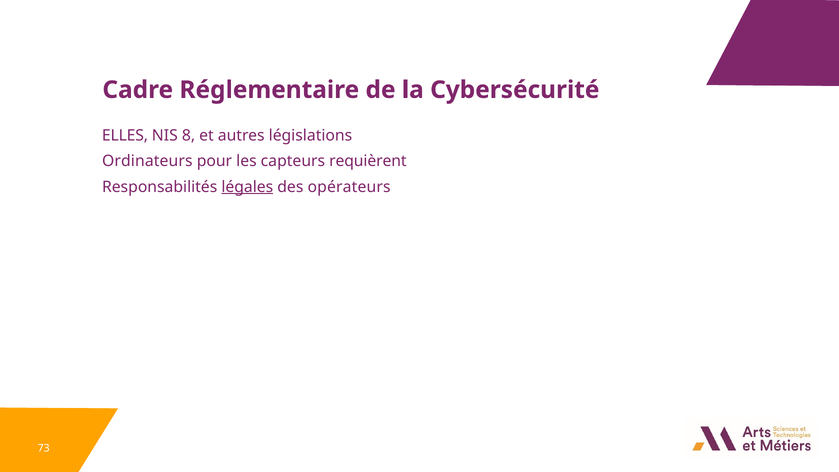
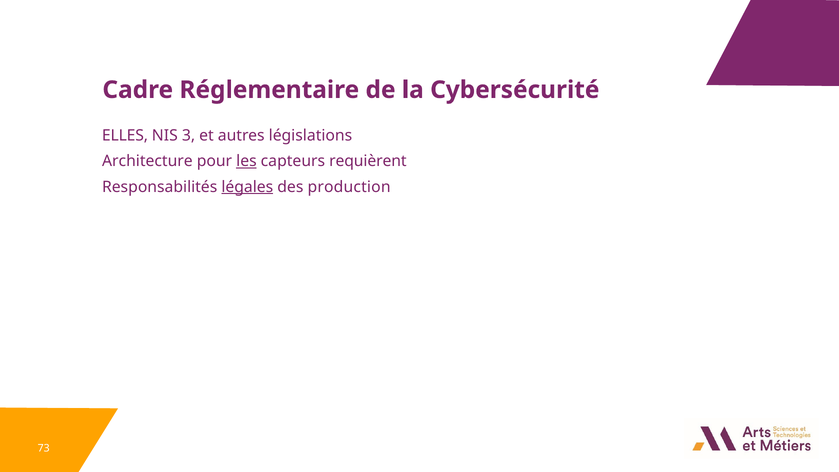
8: 8 -> 3
Ordinateurs: Ordinateurs -> Architecture
les underline: none -> present
opérateurs: opérateurs -> production
